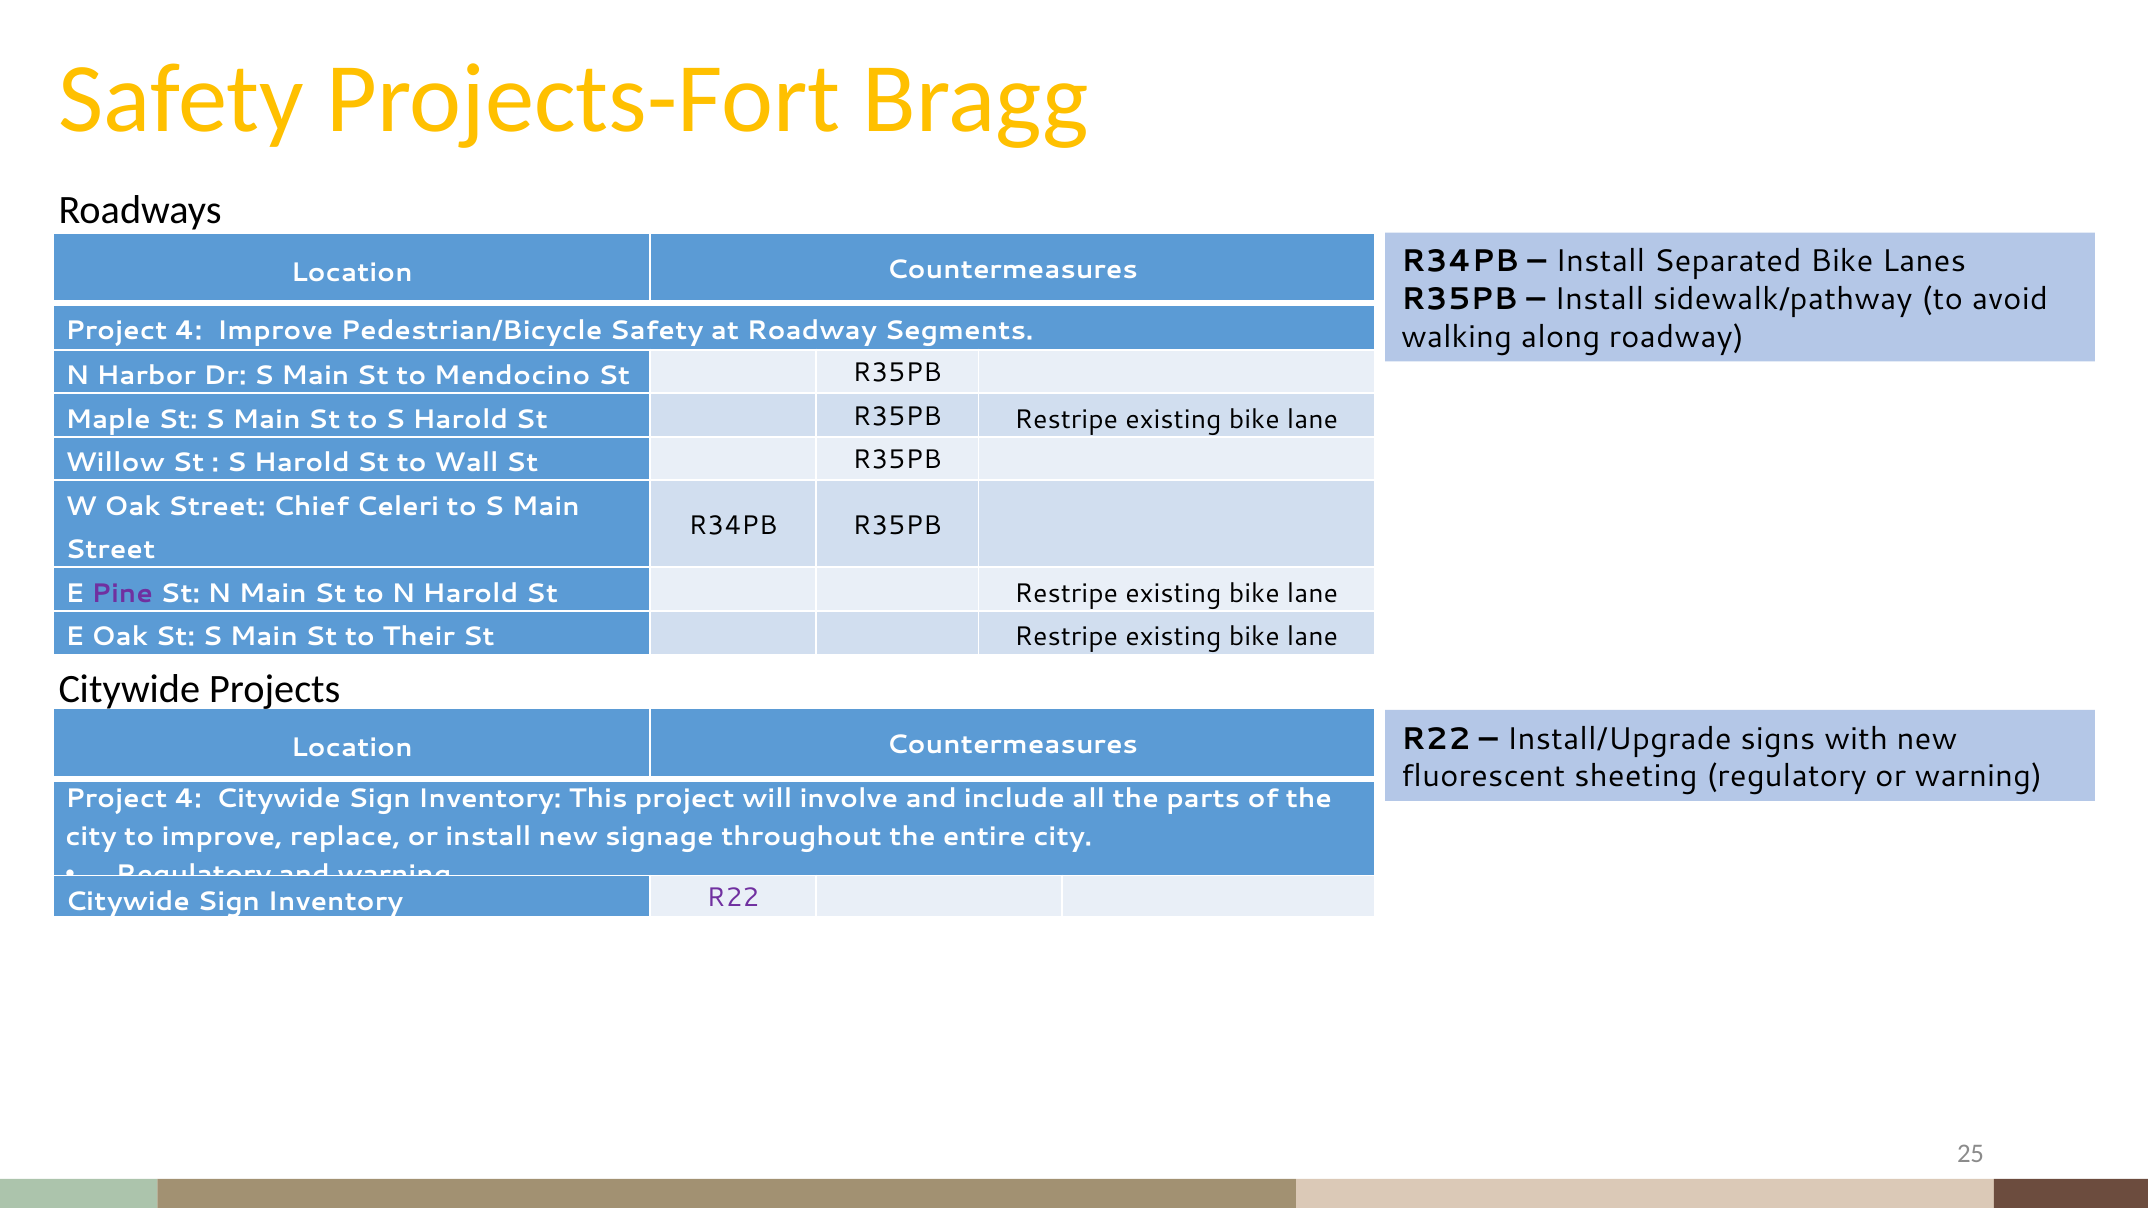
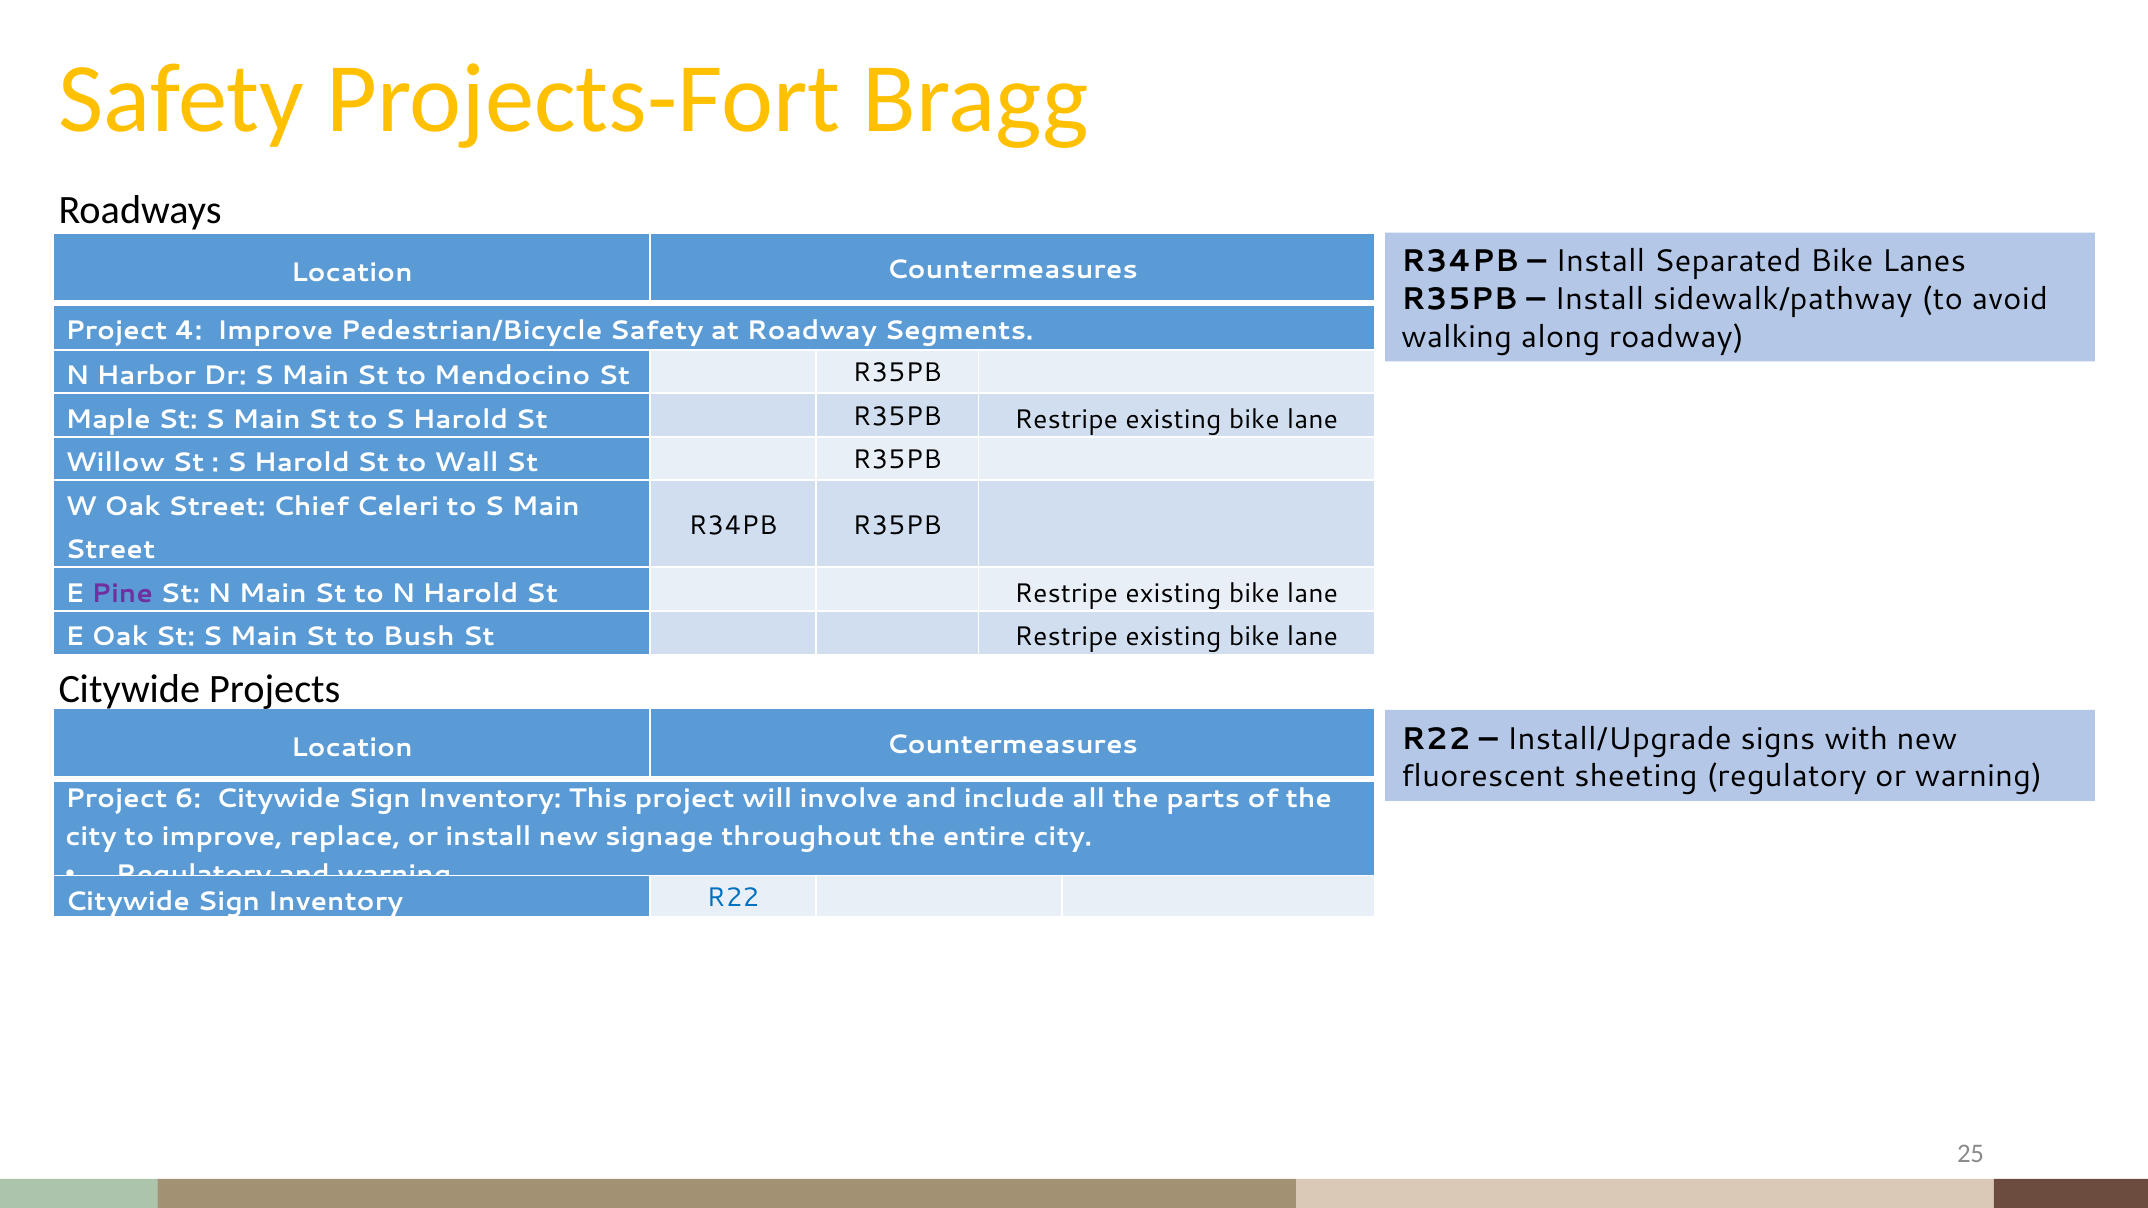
Their: Their -> Bush
4 at (188, 799): 4 -> 6
R22 at (733, 898) colour: purple -> blue
